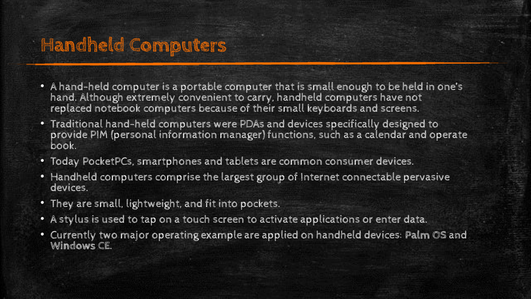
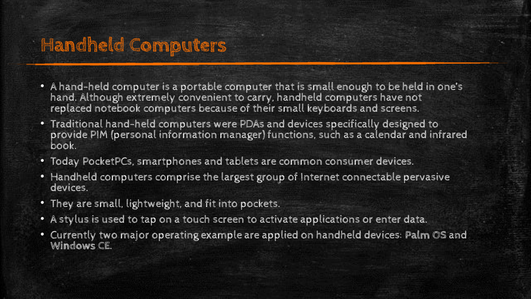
operate: operate -> infrared
